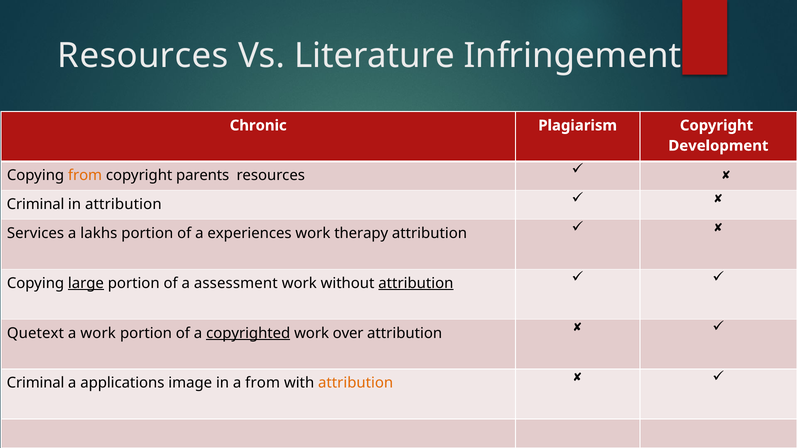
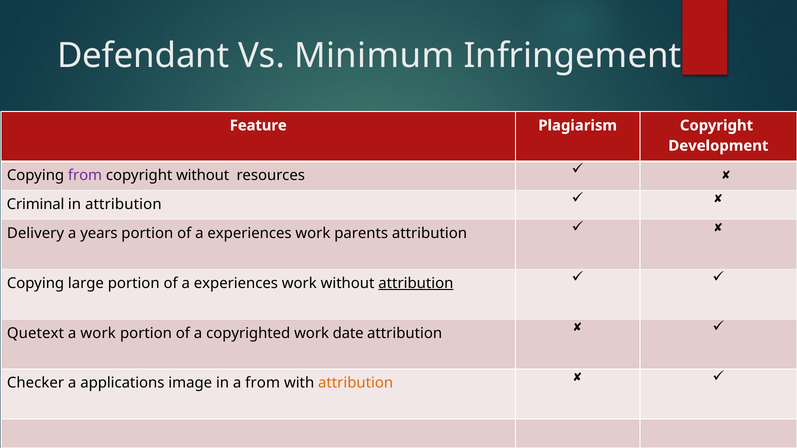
Resources at (143, 56): Resources -> Defendant
Literature: Literature -> Minimum
Chronic: Chronic -> Feature
from at (85, 175) colour: orange -> purple
copyright parents: parents -> without
Services: Services -> Delivery
lakhs: lakhs -> years
therapy: therapy -> parents
large underline: present -> none
assessment at (236, 283): assessment -> experiences
copyrighted underline: present -> none
over: over -> date
Criminal at (36, 383): Criminal -> Checker
